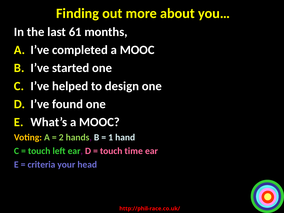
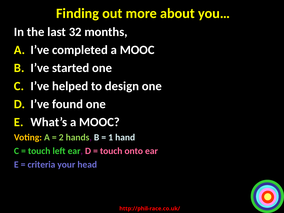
61: 61 -> 32
time: time -> onto
